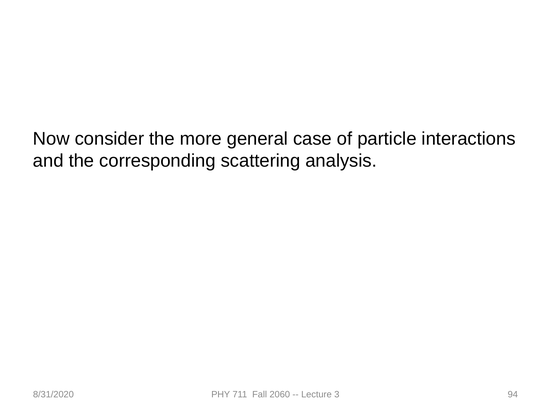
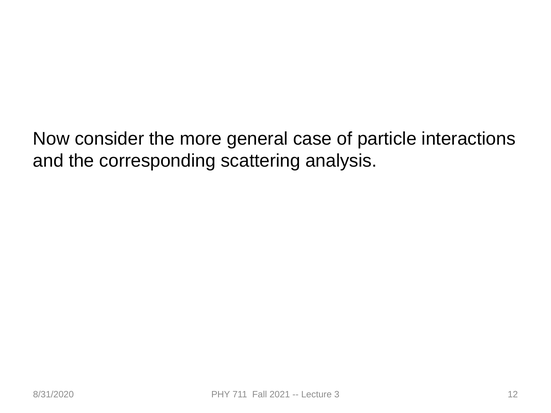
2060: 2060 -> 2021
94: 94 -> 12
